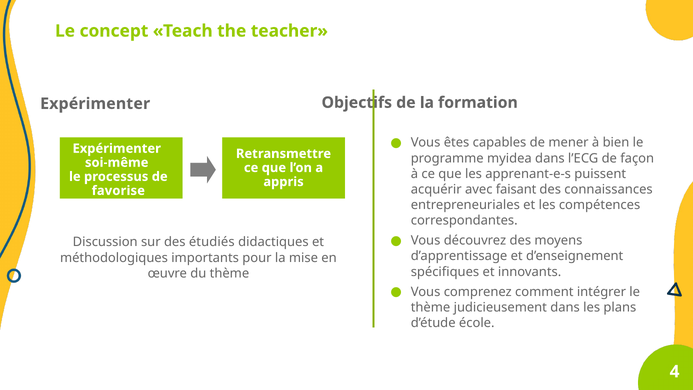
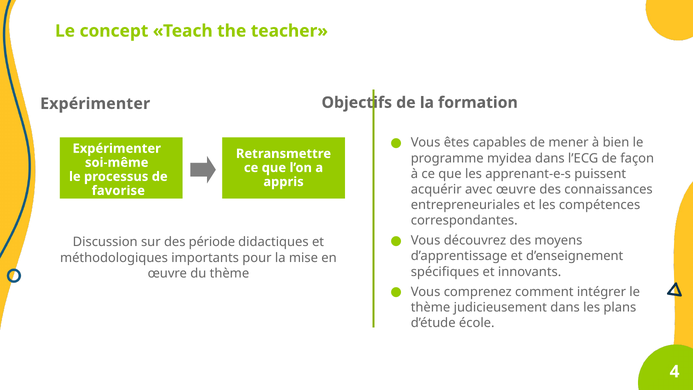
avec faisant: faisant -> œuvre
étudiés: étudiés -> période
